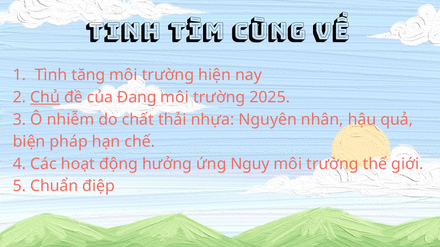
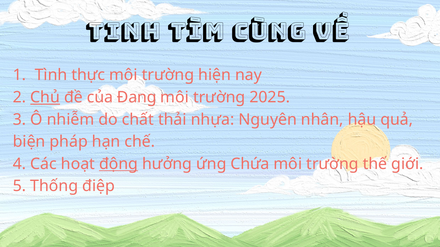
tăng: tăng -> thực
động underline: none -> present
Nguy: Nguy -> Chứa
Chuẩn: Chuẩn -> Thống
